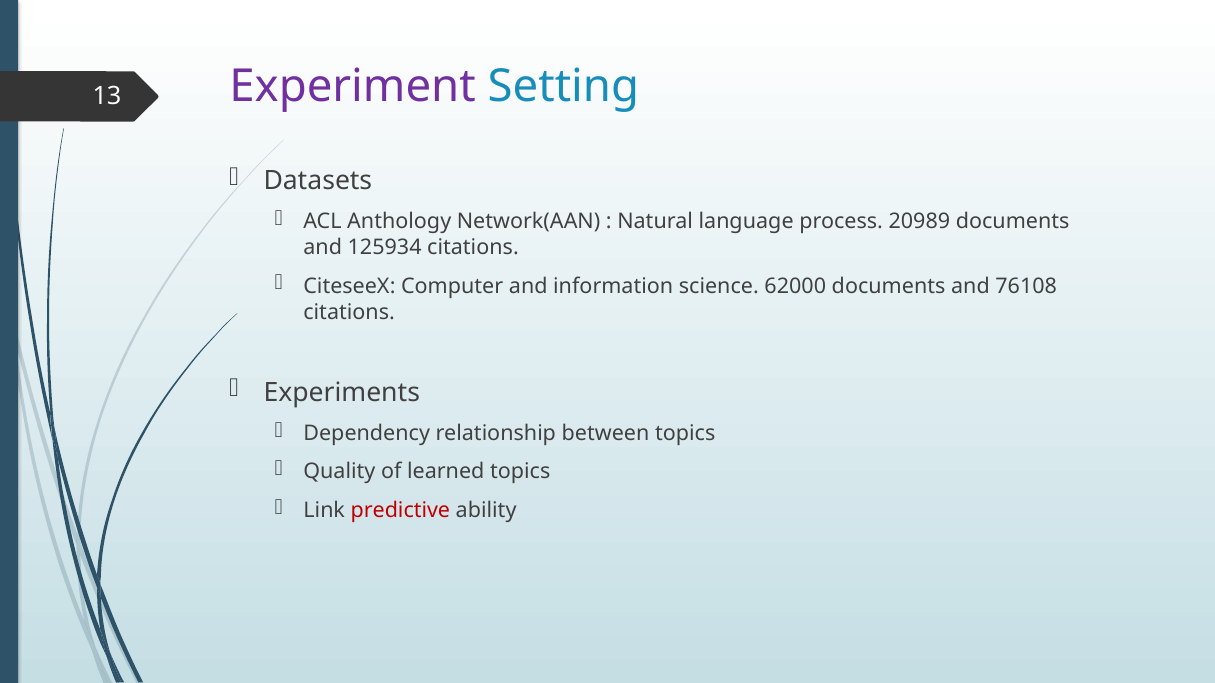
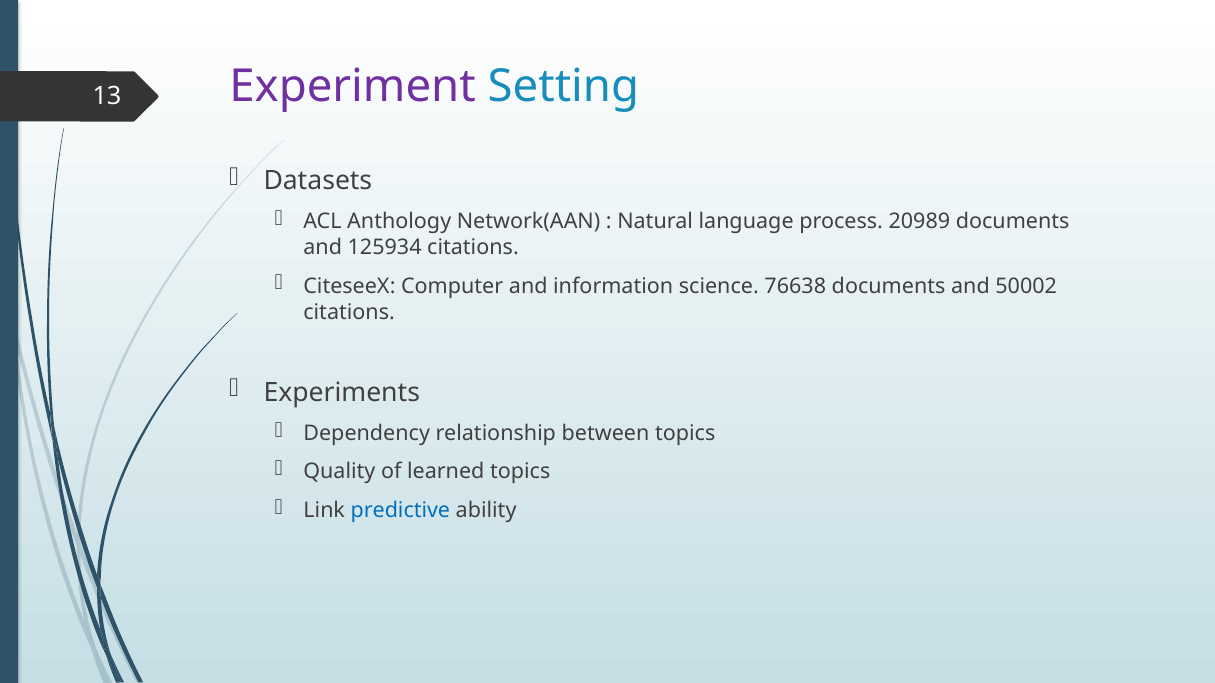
62000: 62000 -> 76638
76108: 76108 -> 50002
predictive colour: red -> blue
